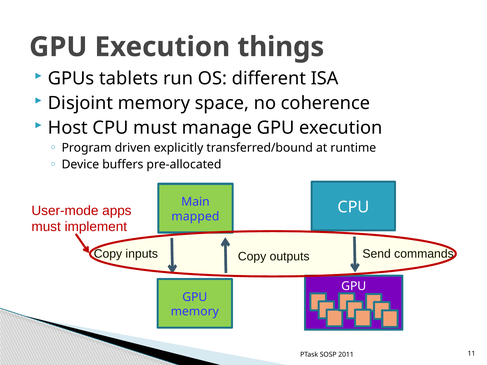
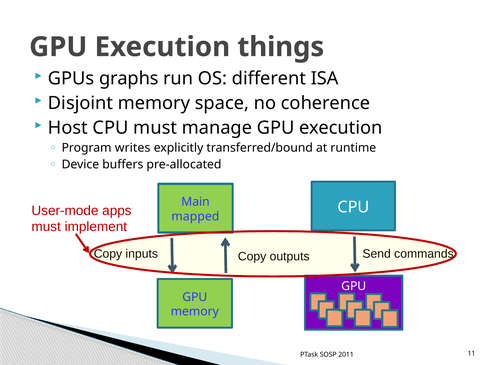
tablets: tablets -> graphs
driven: driven -> writes
